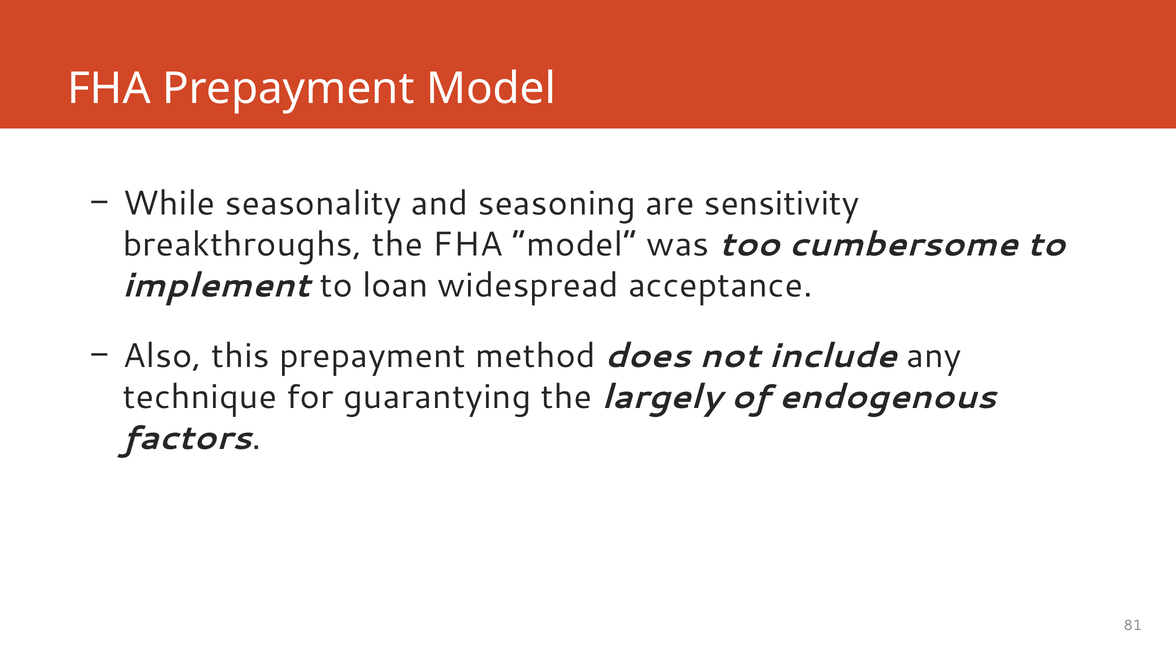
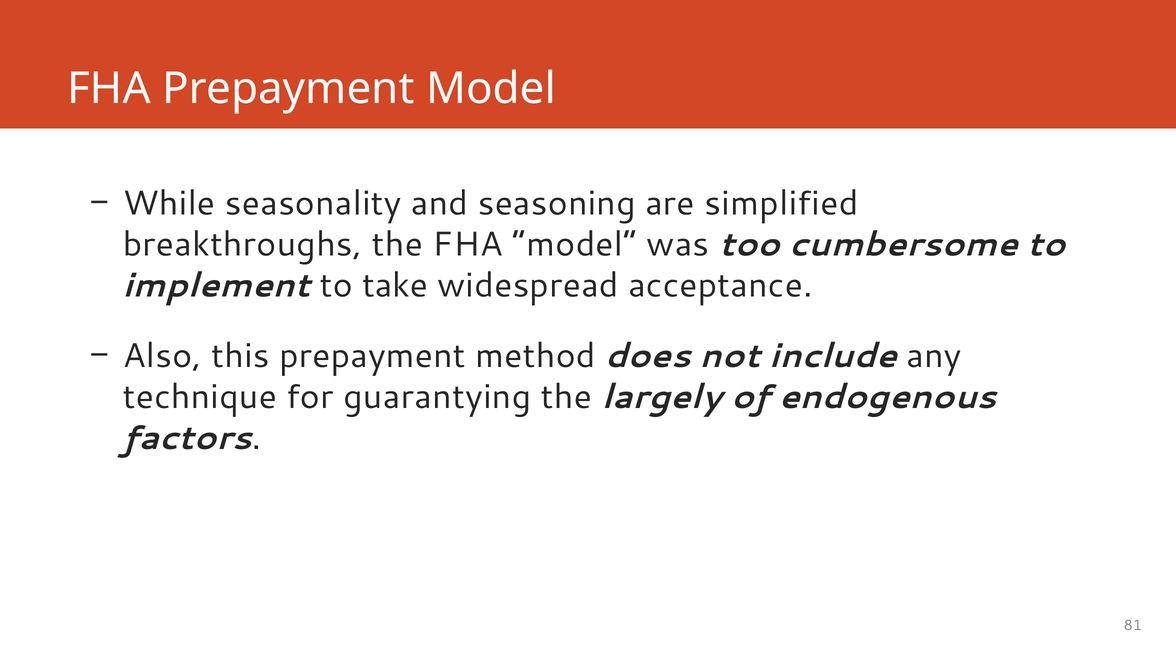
sensitivity: sensitivity -> simplified
loan: loan -> take
